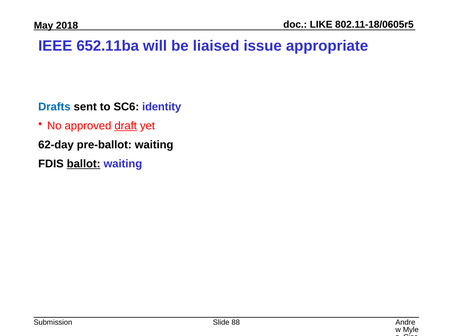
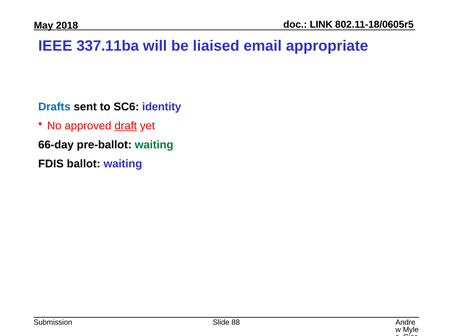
LIKE: LIKE -> LINK
652.11ba: 652.11ba -> 337.11ba
issue: issue -> email
62-day: 62-day -> 66-day
waiting at (154, 145) colour: black -> green
ballot underline: present -> none
